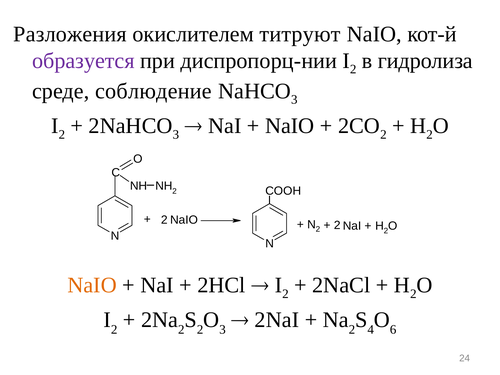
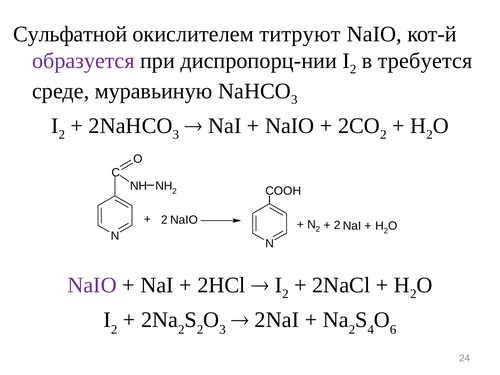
Разложения: Разложения -> Сульфатной
гидролиза: гидролиза -> требуется
соблюдение: соблюдение -> муравьиную
NaIO at (92, 285) colour: orange -> purple
